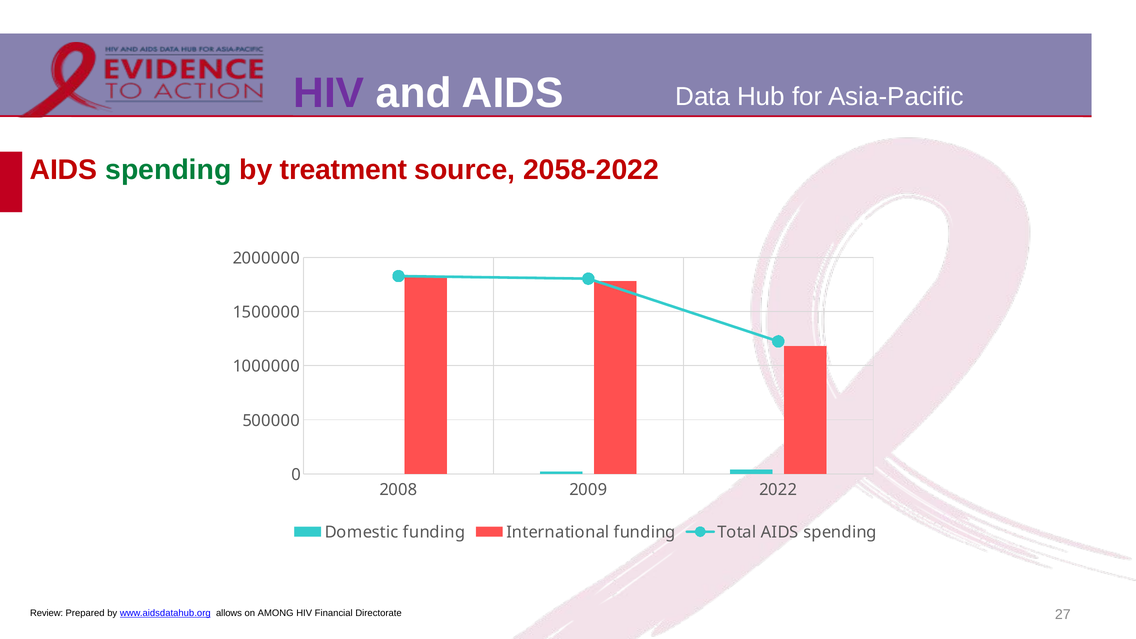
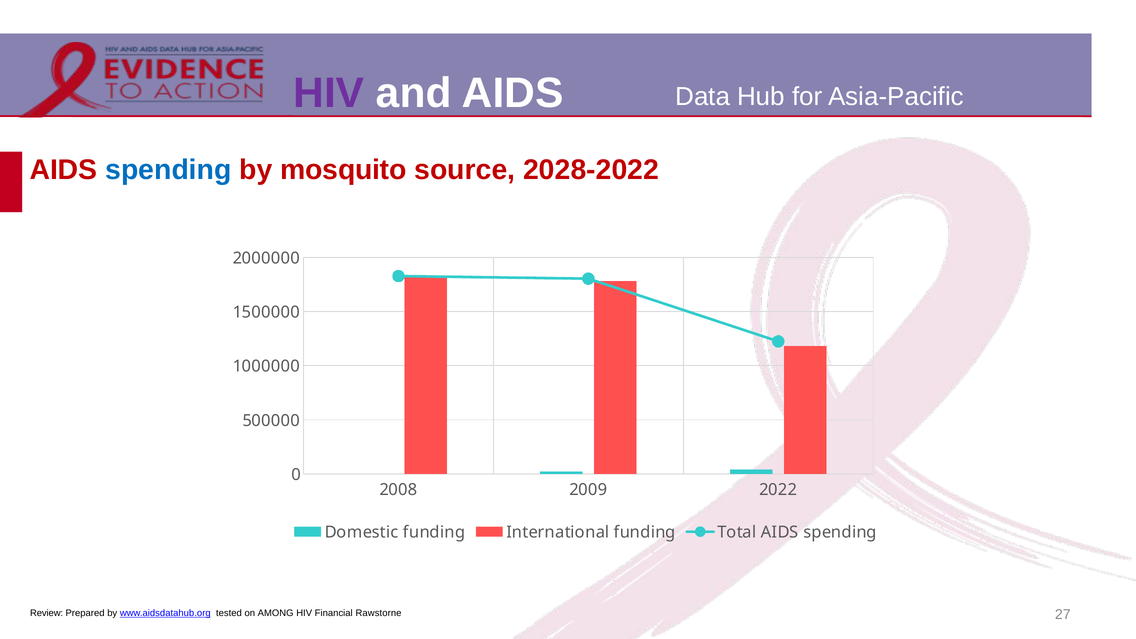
spending at (168, 170) colour: green -> blue
treatment: treatment -> mosquito
2058-2022: 2058-2022 -> 2028-2022
allows: allows -> tested
Directorate: Directorate -> Rawstorne
